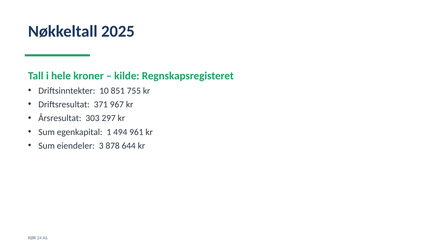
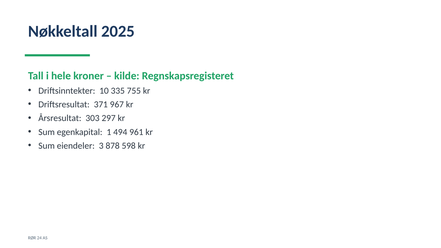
851: 851 -> 335
644: 644 -> 598
